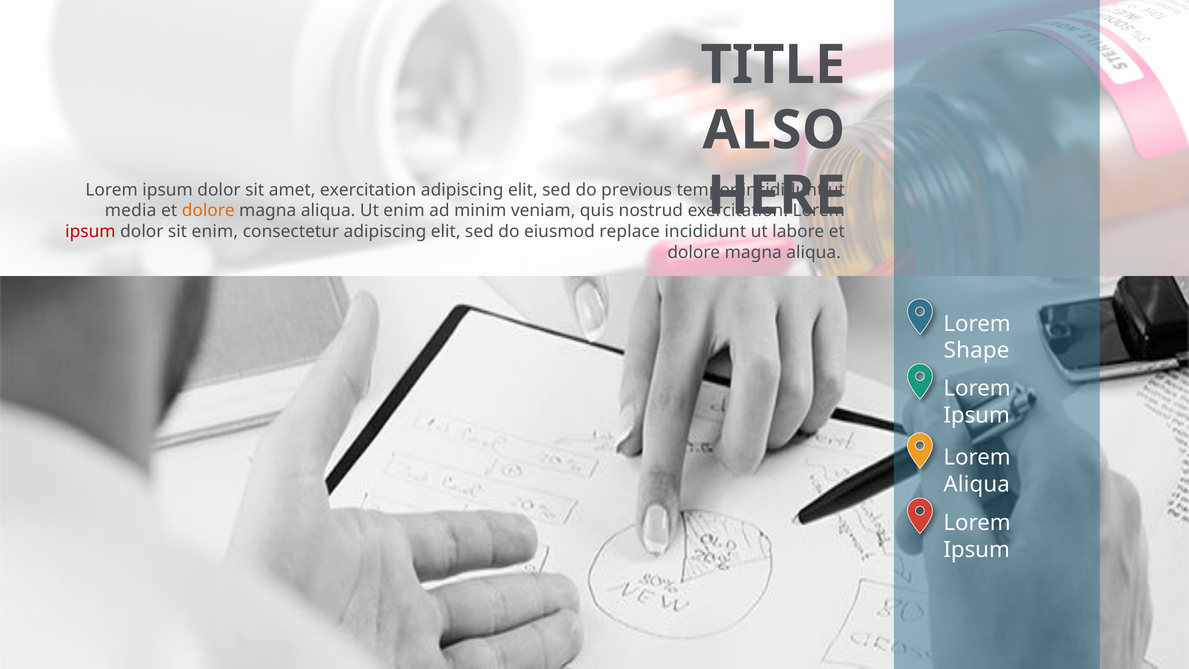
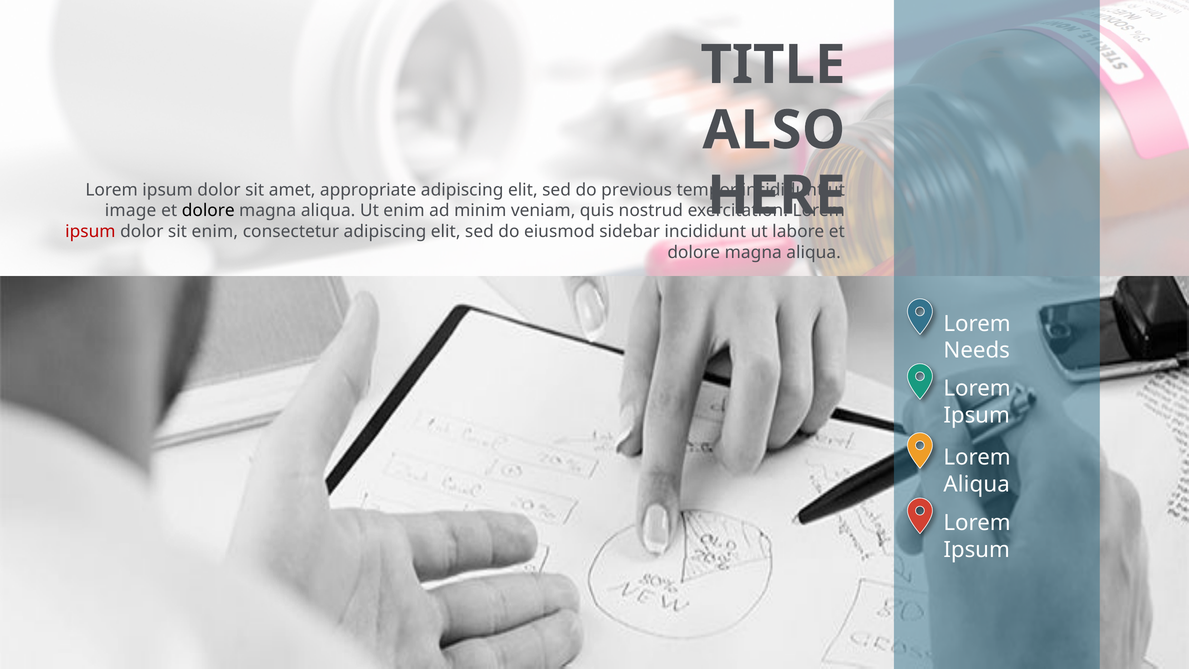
amet exercitation: exercitation -> appropriate
media: media -> image
dolore at (208, 211) colour: orange -> black
replace: replace -> sidebar
Shape: Shape -> Needs
